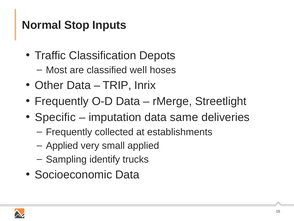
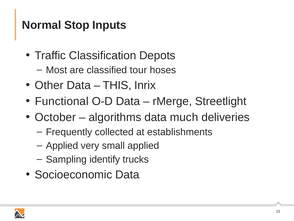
well: well -> tour
TRIP: TRIP -> THIS
Frequently at (62, 101): Frequently -> Functional
Specific: Specific -> October
imputation: imputation -> algorithms
same: same -> much
